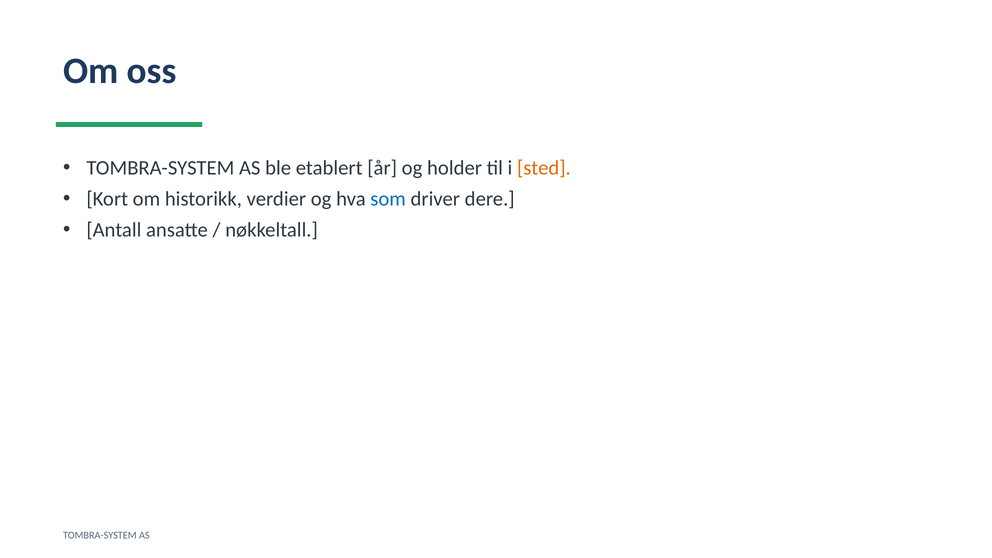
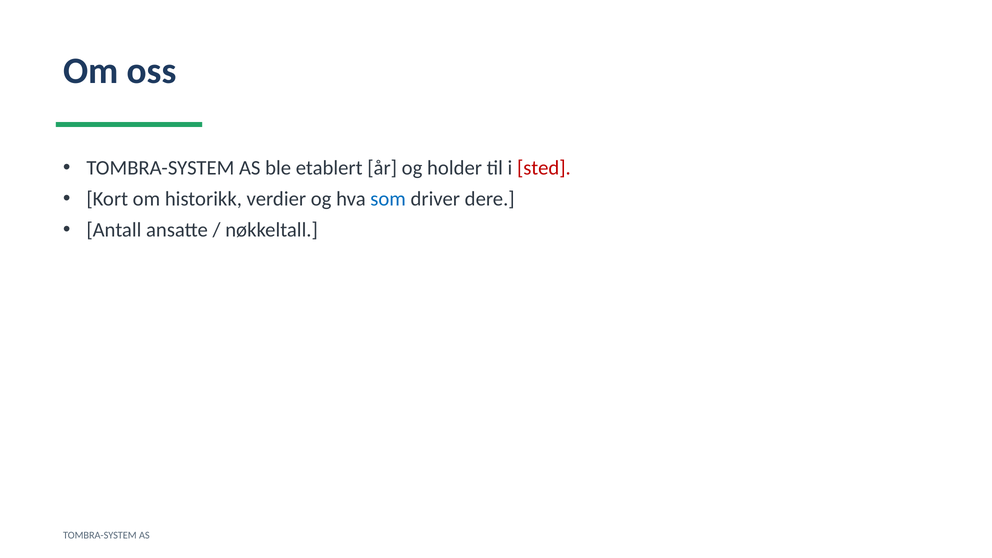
sted colour: orange -> red
